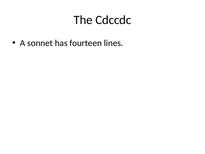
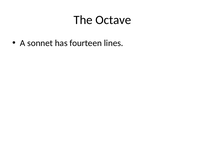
Cdccdc: Cdccdc -> Octave
